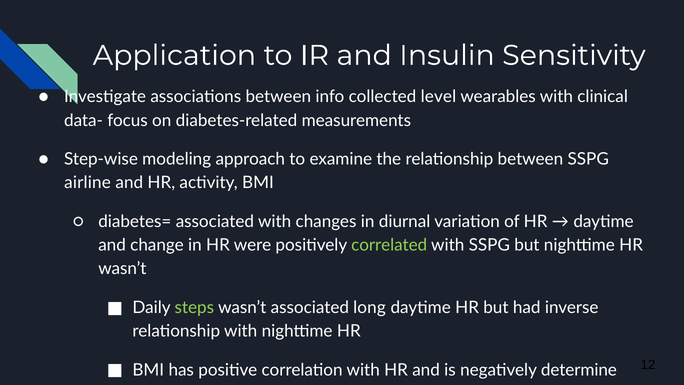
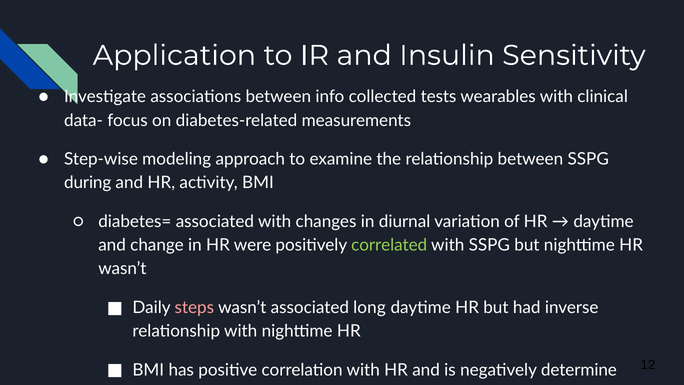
level: level -> tests
airline: airline -> during
steps colour: light green -> pink
